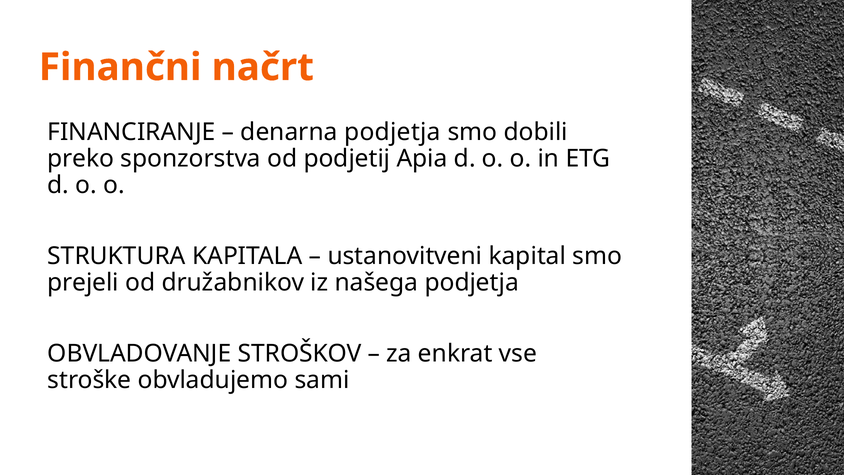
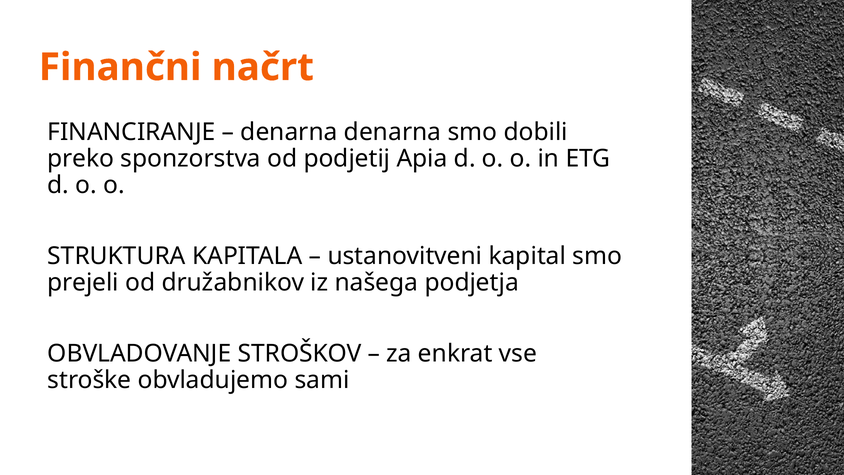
denarna podjetja: podjetja -> denarna
